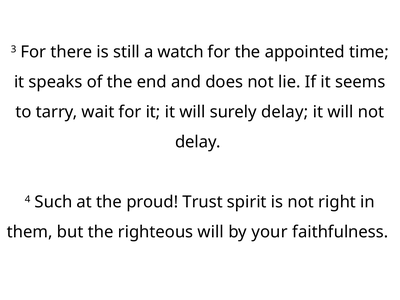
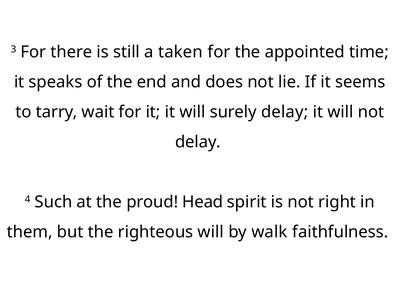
watch: watch -> taken
Trust: Trust -> Head
your: your -> walk
